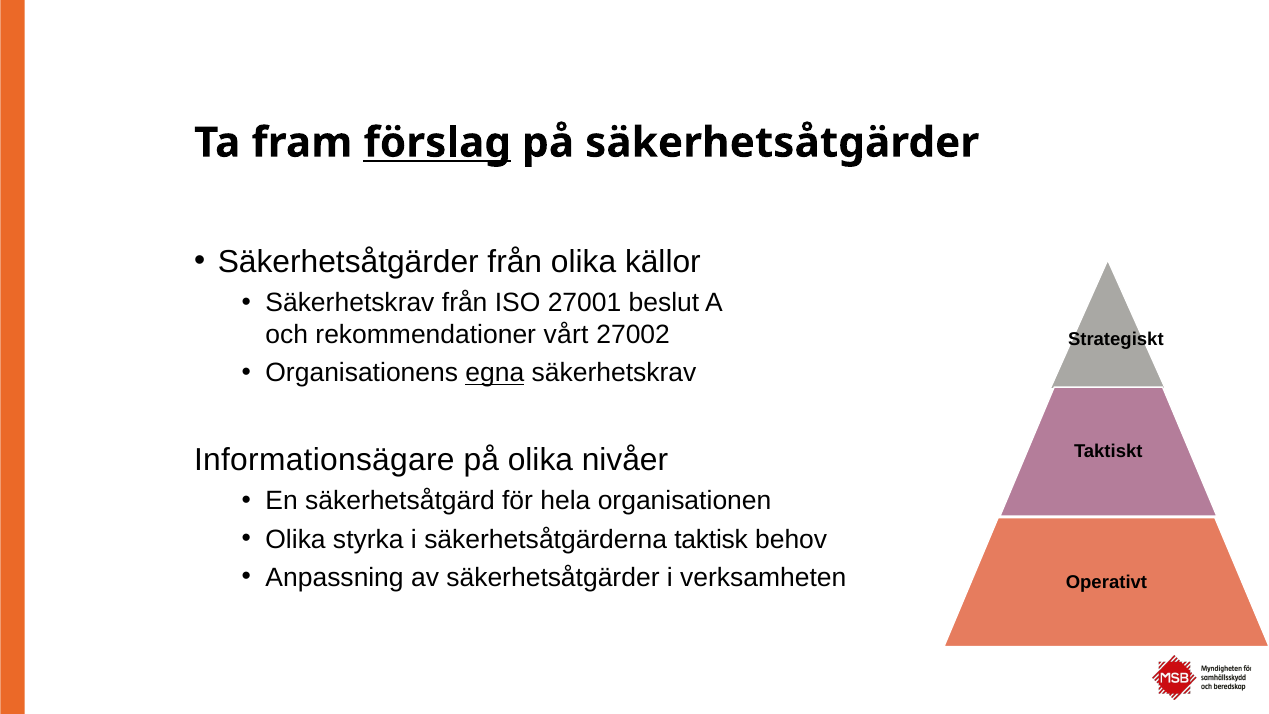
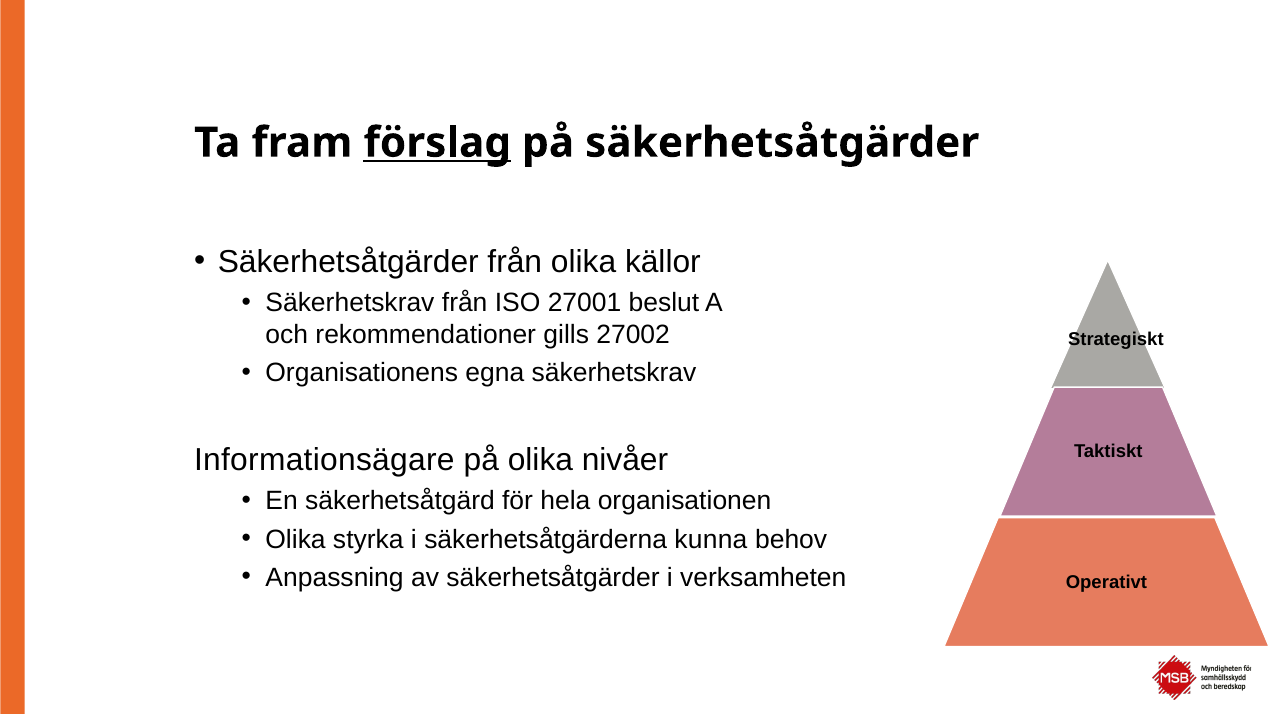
vårt: vårt -> gills
egna underline: present -> none
taktisk: taktisk -> kunna
